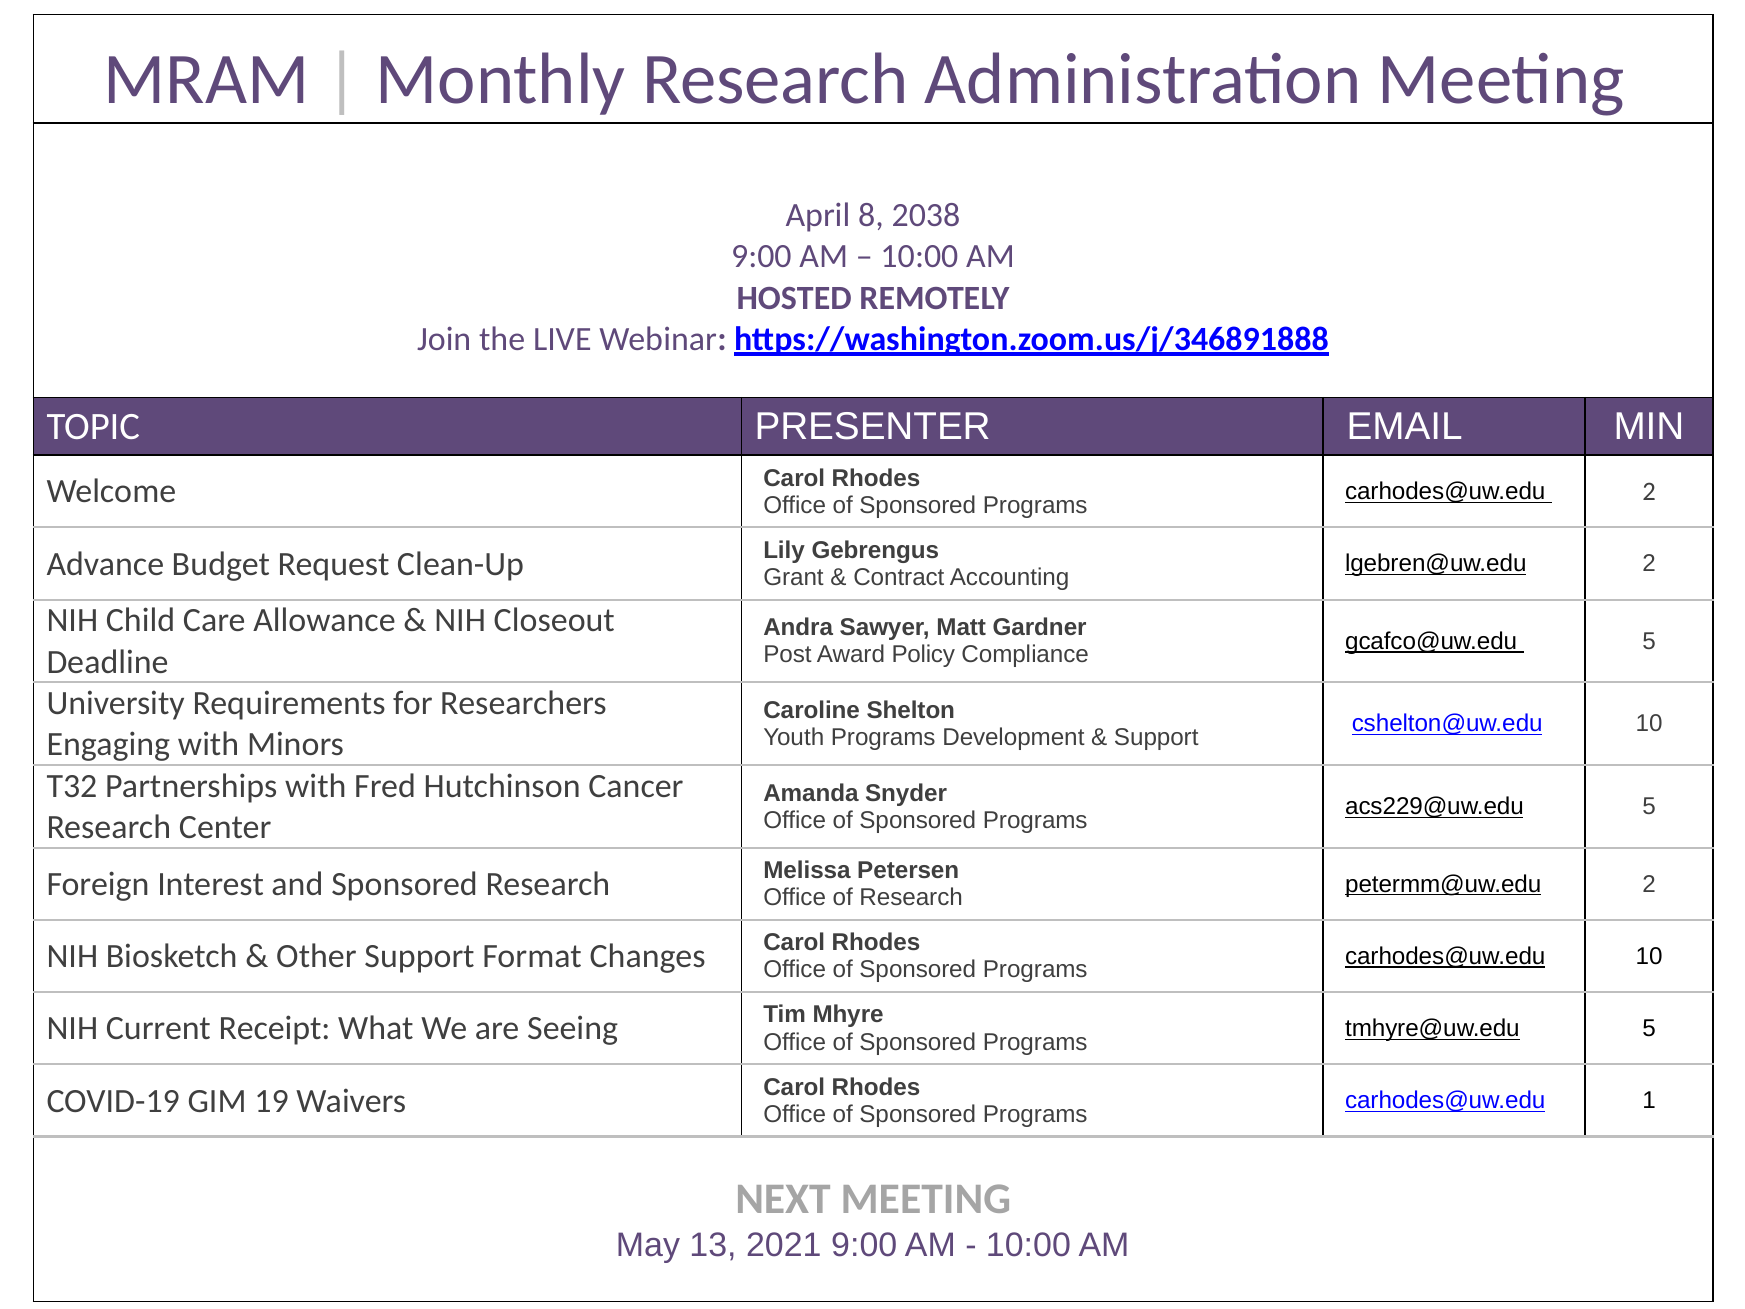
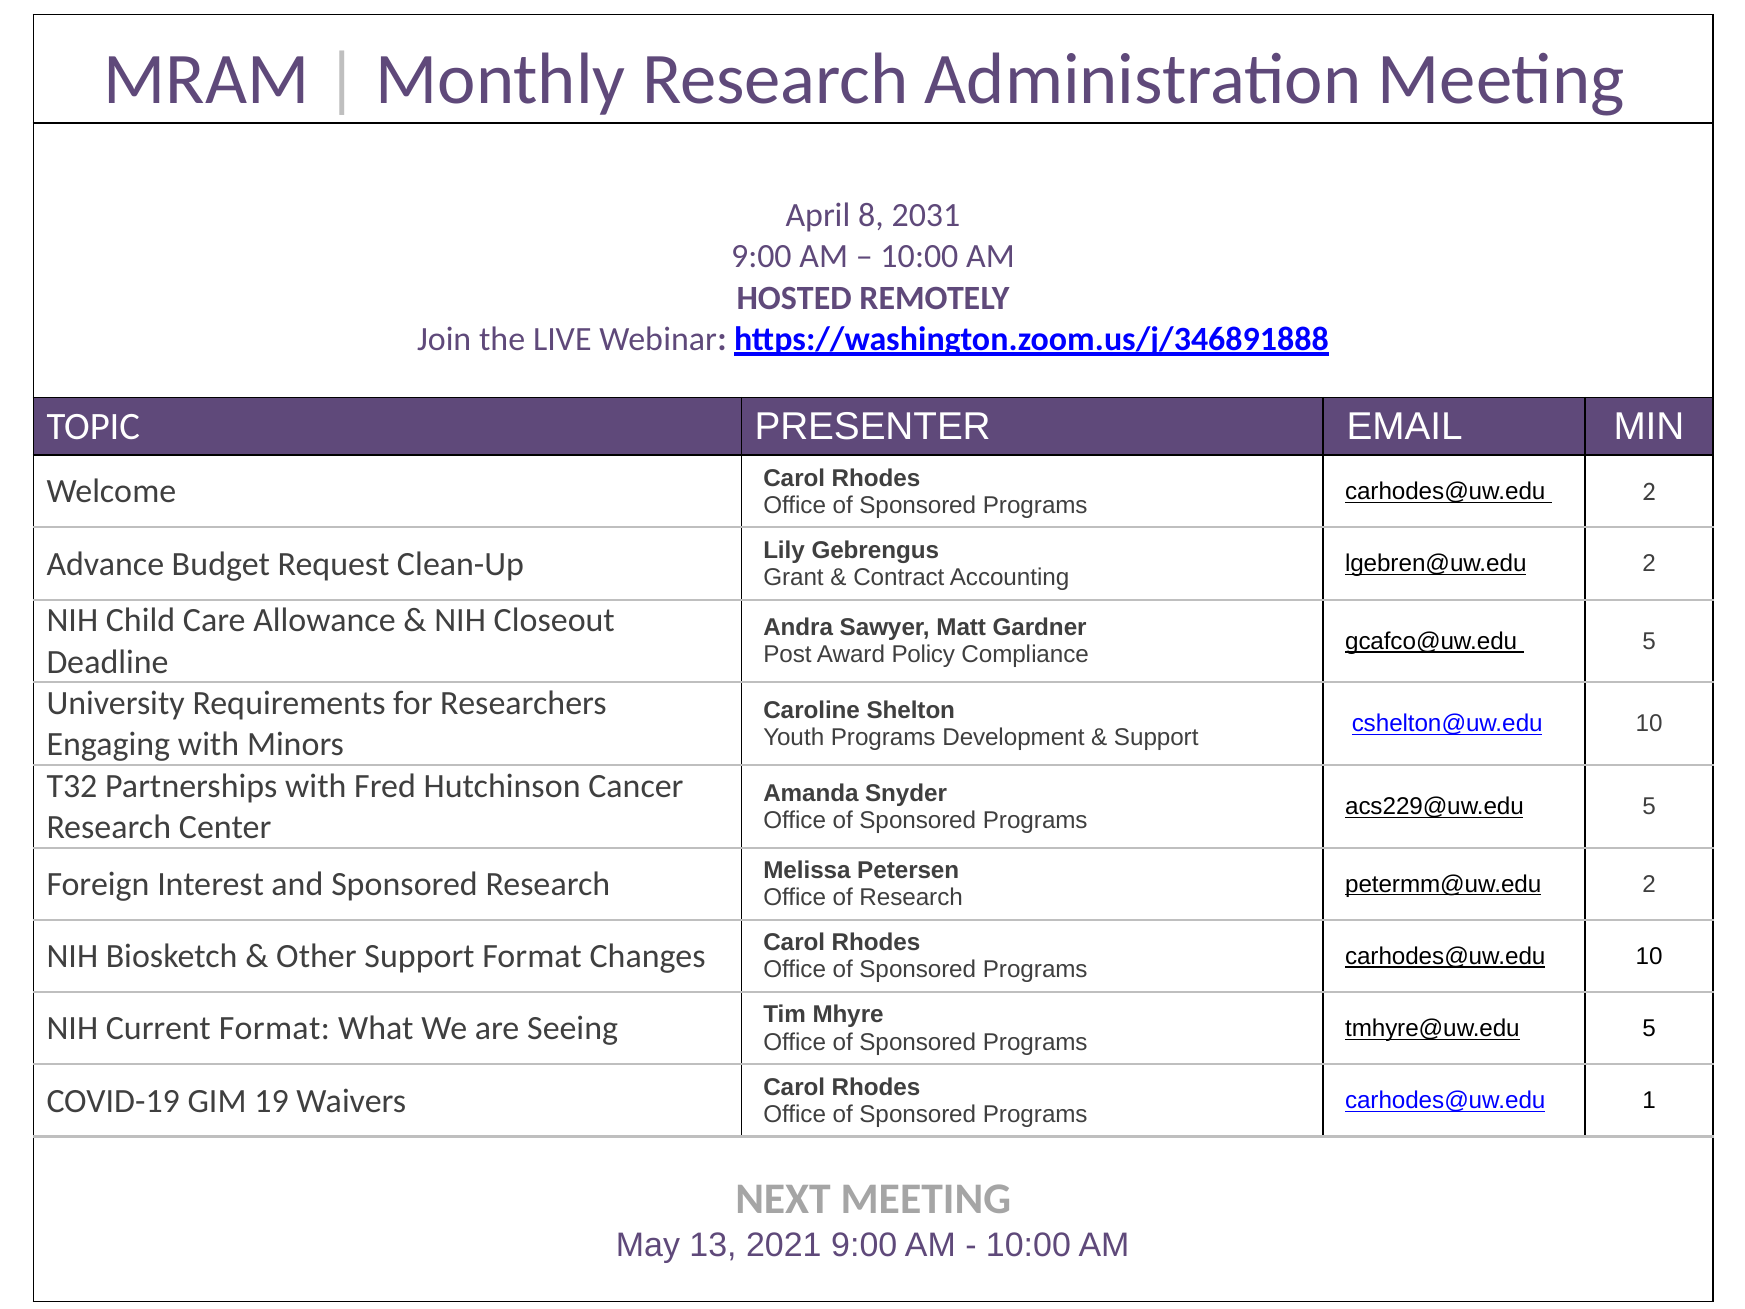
2038: 2038 -> 2031
Current Receipt: Receipt -> Format
